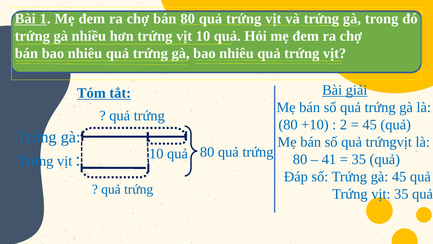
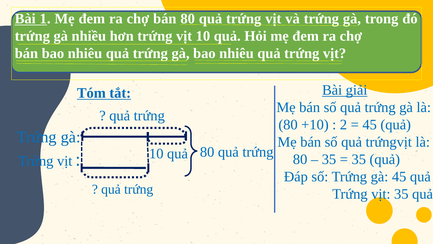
41 at (329, 159): 41 -> 35
